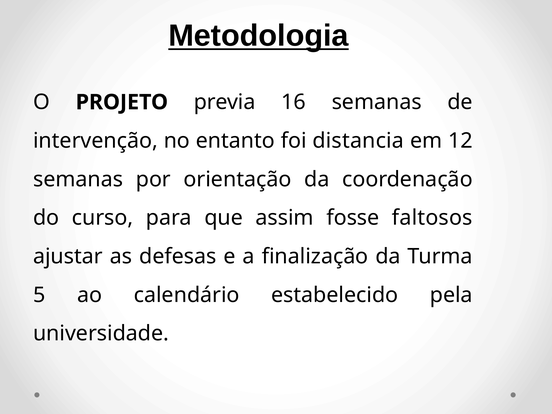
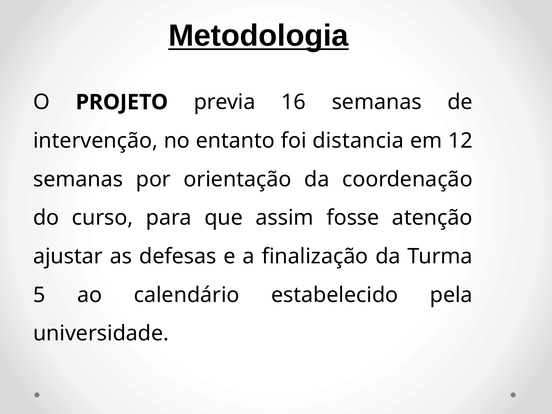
faltosos: faltosos -> atenção
